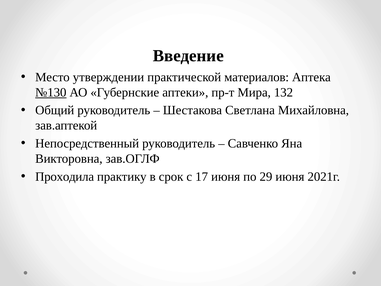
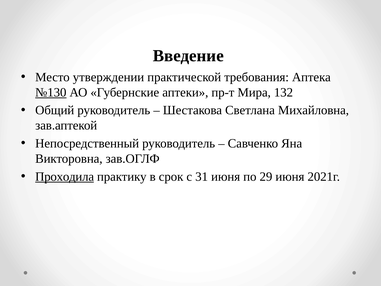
материалов: материалов -> требования
Проходила underline: none -> present
17: 17 -> 31
